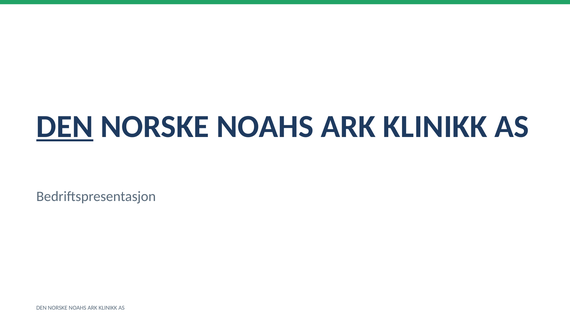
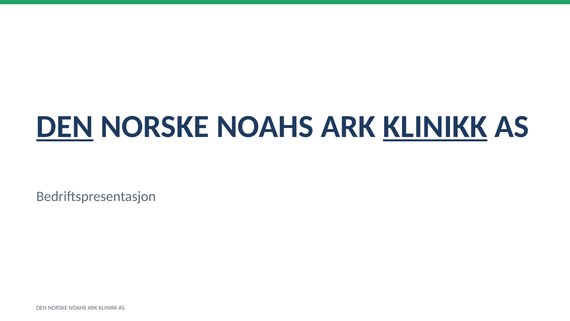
KLINIKK at (435, 126) underline: none -> present
